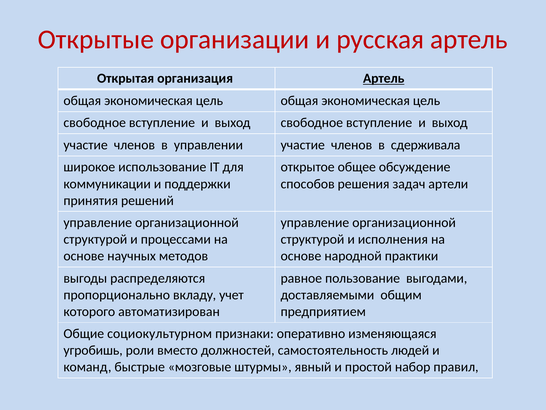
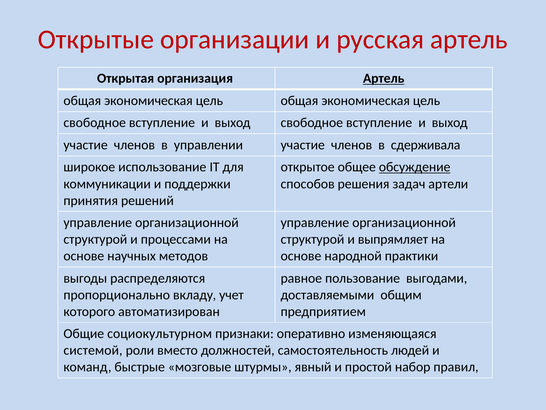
обсуждение underline: none -> present
исполнения: исполнения -> выпрямляет
угробишь: угробишь -> системой
